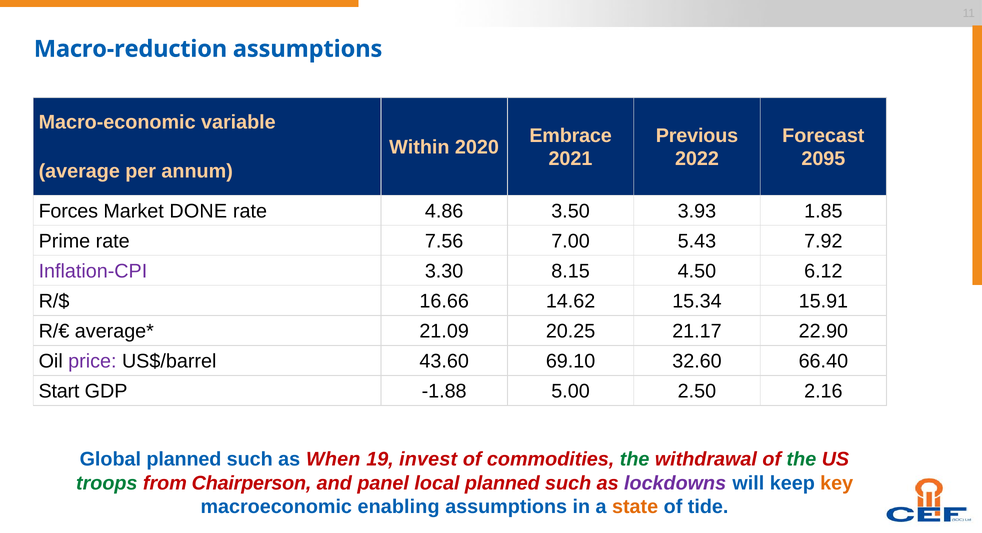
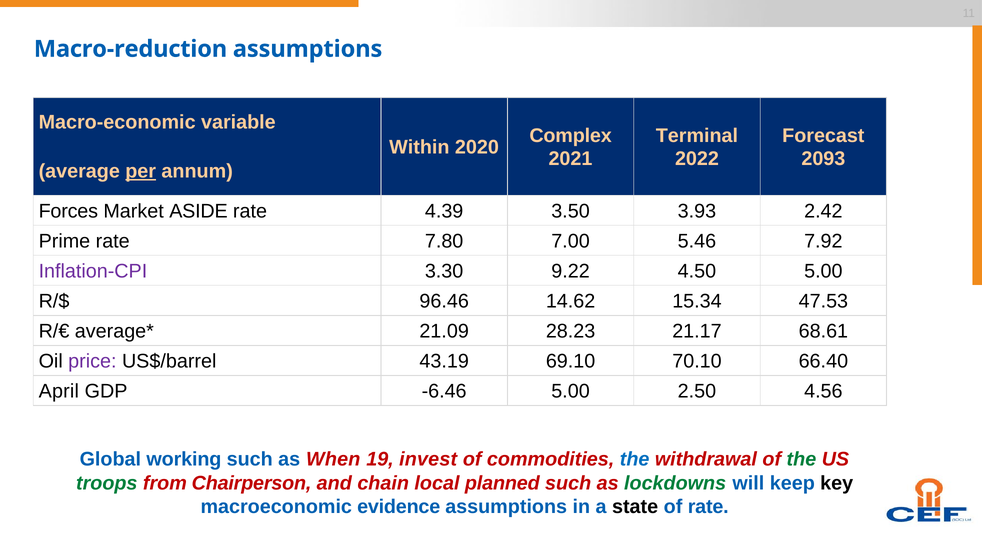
Embrace: Embrace -> Complex
Previous: Previous -> Terminal
2095: 2095 -> 2093
per underline: none -> present
DONE: DONE -> ASIDE
4.86: 4.86 -> 4.39
1.85: 1.85 -> 2.42
7.56: 7.56 -> 7.80
5.43: 5.43 -> 5.46
8.15: 8.15 -> 9.22
4.50 6.12: 6.12 -> 5.00
16.66: 16.66 -> 96.46
15.91: 15.91 -> 47.53
20.25: 20.25 -> 28.23
22.90: 22.90 -> 68.61
43.60: 43.60 -> 43.19
32.60: 32.60 -> 70.10
Start: Start -> April
-1.88: -1.88 -> -6.46
2.16: 2.16 -> 4.56
Global planned: planned -> working
the at (635, 459) colour: green -> blue
panel: panel -> chain
lockdowns colour: purple -> green
key colour: orange -> black
enabling: enabling -> evidence
state colour: orange -> black
of tide: tide -> rate
